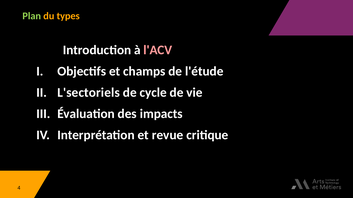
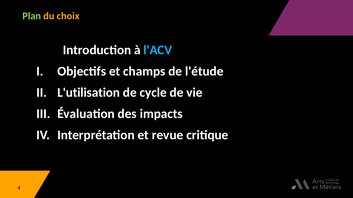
types: types -> choix
l'ACV colour: pink -> light blue
L'sectoriels: L'sectoriels -> L'utilisation
